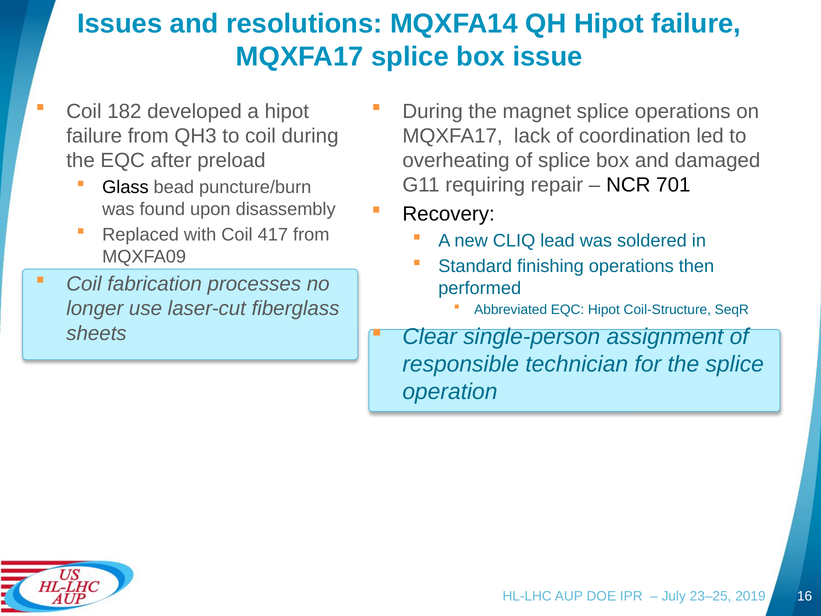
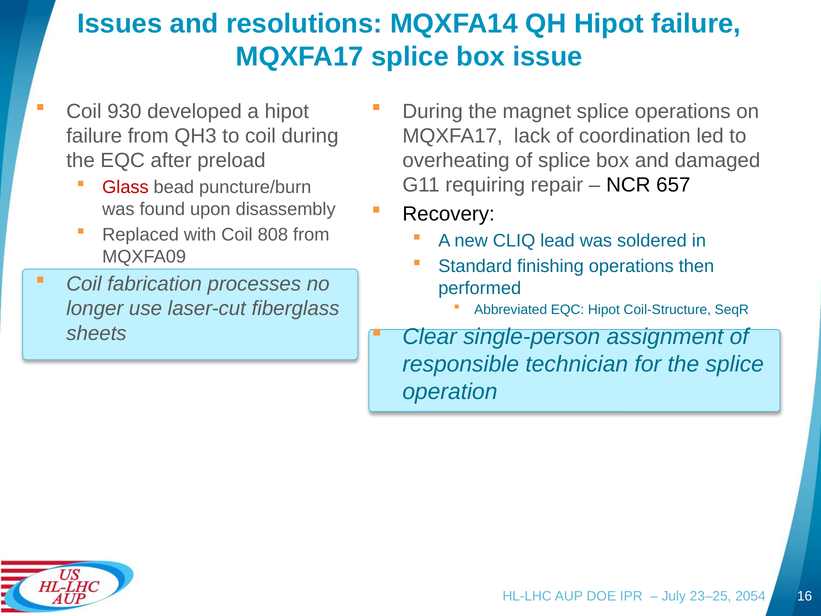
182: 182 -> 930
701: 701 -> 657
Glass colour: black -> red
417: 417 -> 808
2019: 2019 -> 2054
